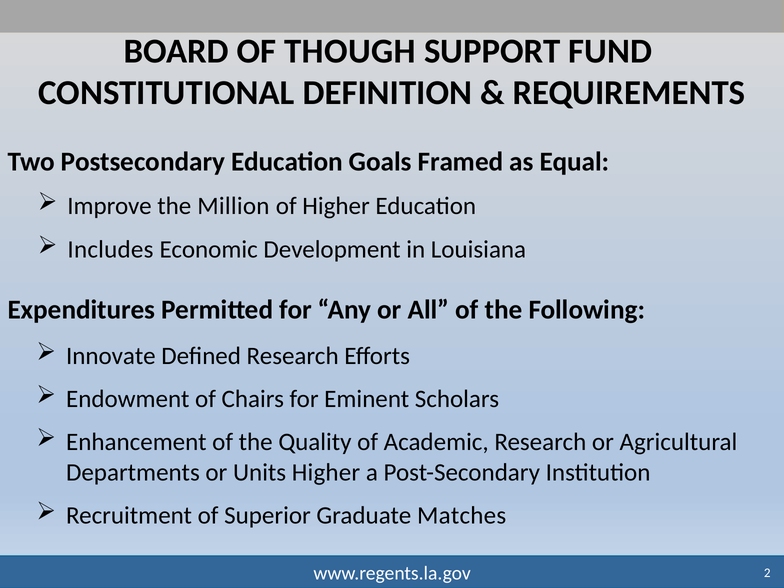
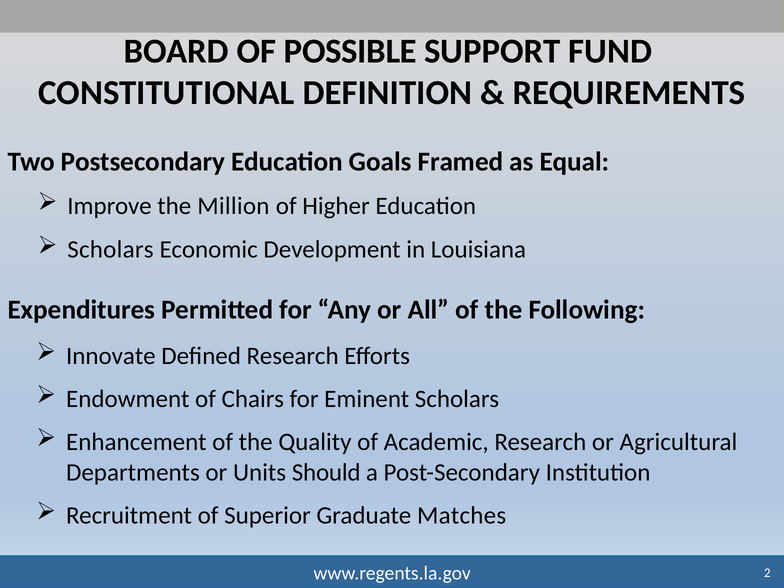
THOUGH: THOUGH -> POSSIBLE
Includes at (110, 249): Includes -> Scholars
Units Higher: Higher -> Should
